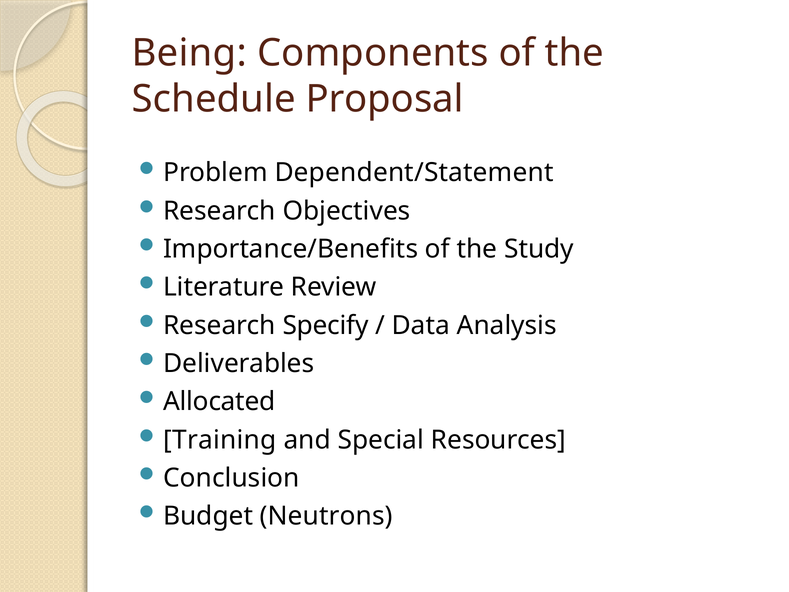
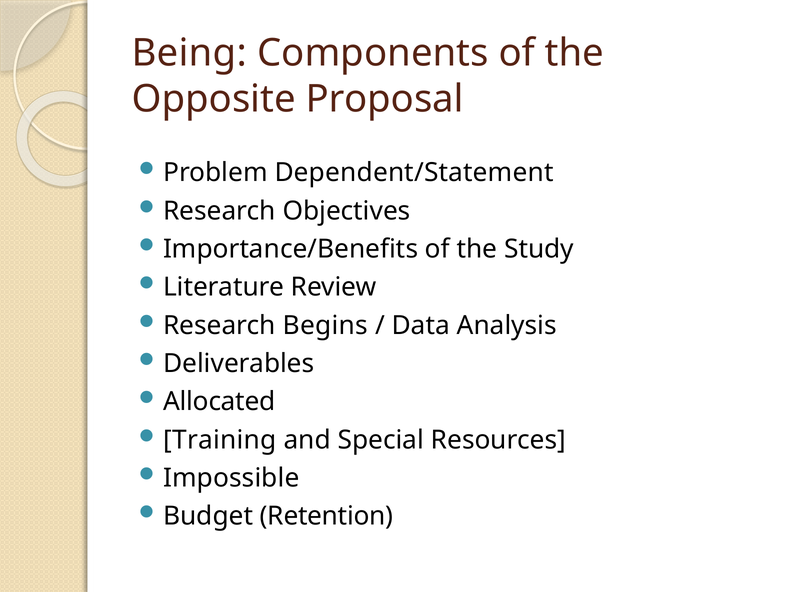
Schedule: Schedule -> Opposite
Specify: Specify -> Begins
Conclusion: Conclusion -> Impossible
Neutrons: Neutrons -> Retention
